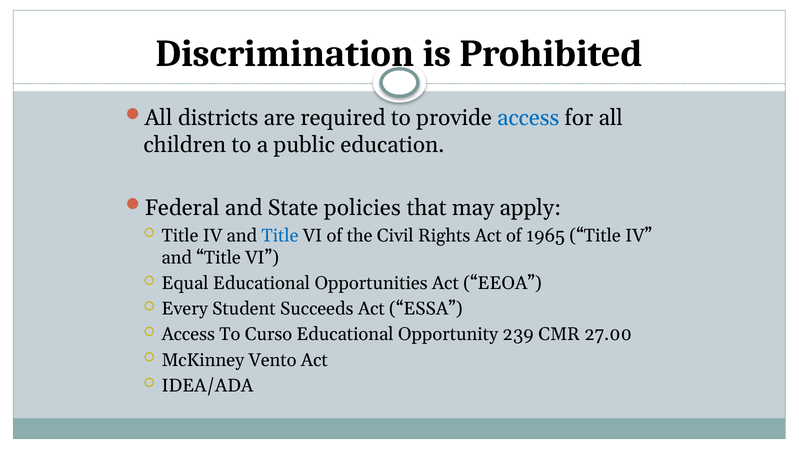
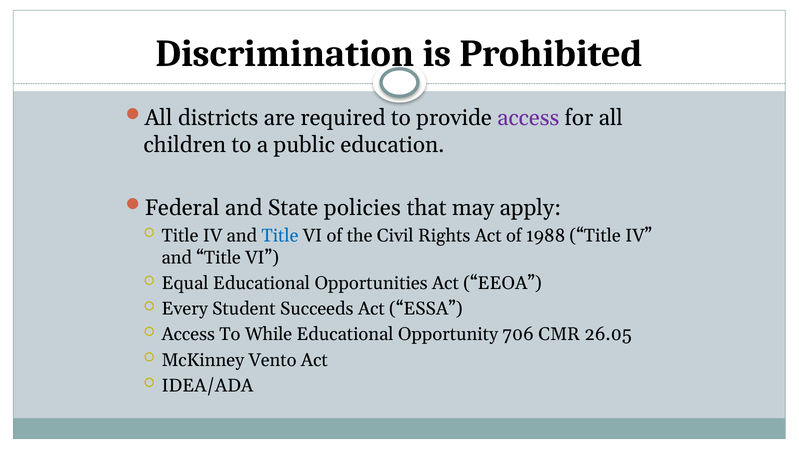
access at (528, 118) colour: blue -> purple
1965: 1965 -> 1988
Curso: Curso -> While
239: 239 -> 706
27.00: 27.00 -> 26.05
